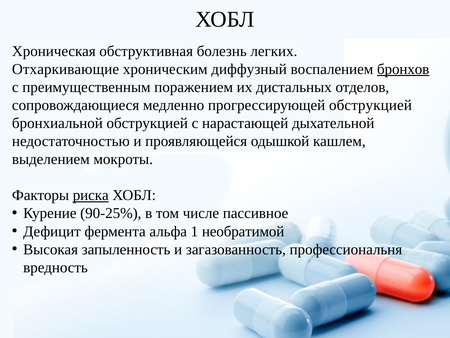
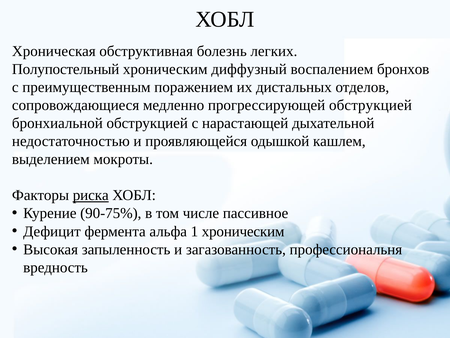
Отхаркивающие: Отхаркивающие -> Полупостельный
бронхов underline: present -> none
90-25%: 90-25% -> 90-75%
1 необратимой: необратимой -> хроническим
